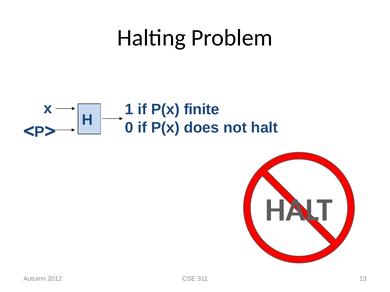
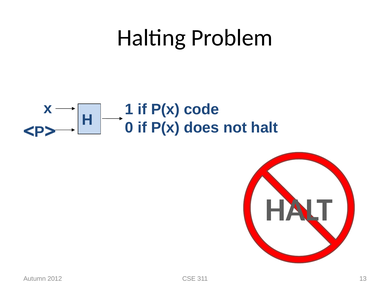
finite: finite -> code
